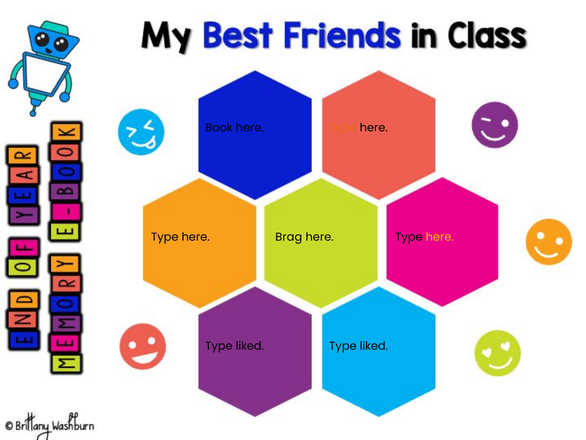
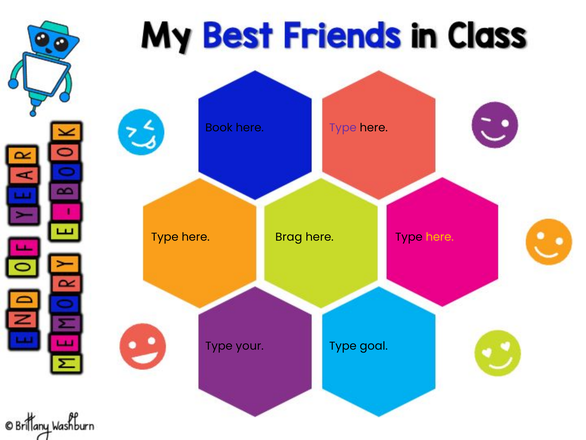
Type at (343, 128) colour: orange -> purple
liked at (250, 346): liked -> your
liked at (374, 346): liked -> goal
